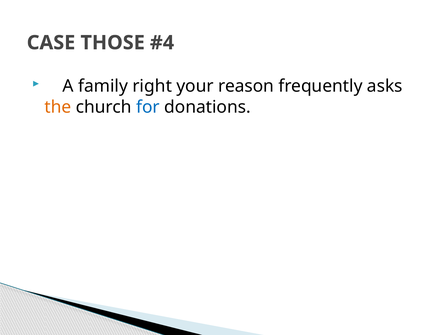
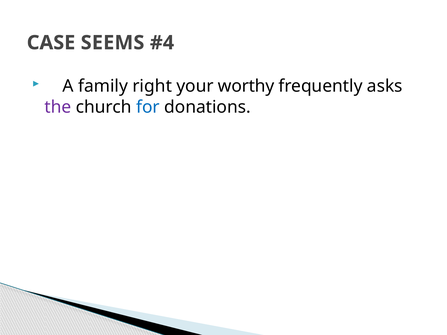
THOSE: THOSE -> SEEMS
reason: reason -> worthy
the colour: orange -> purple
